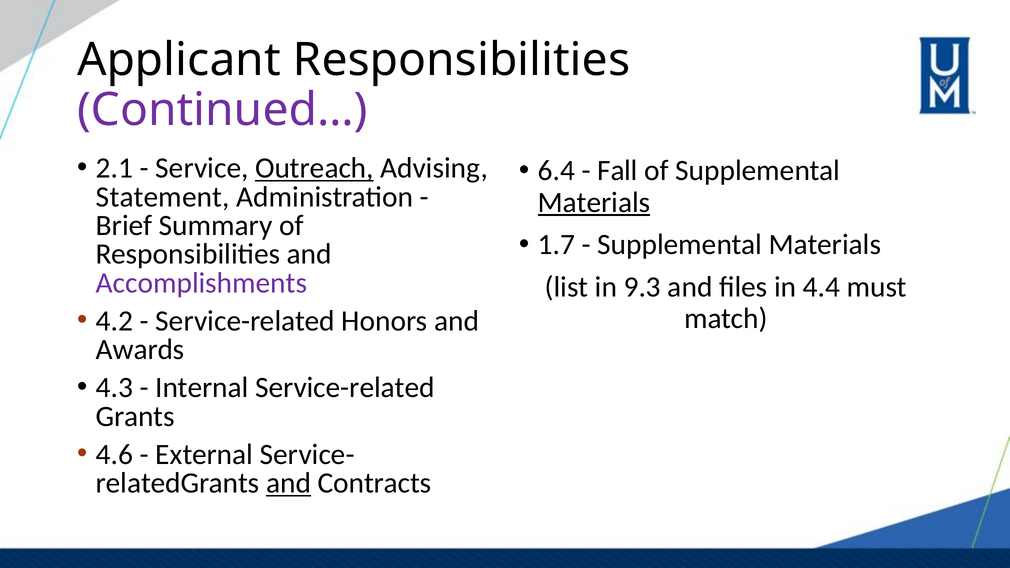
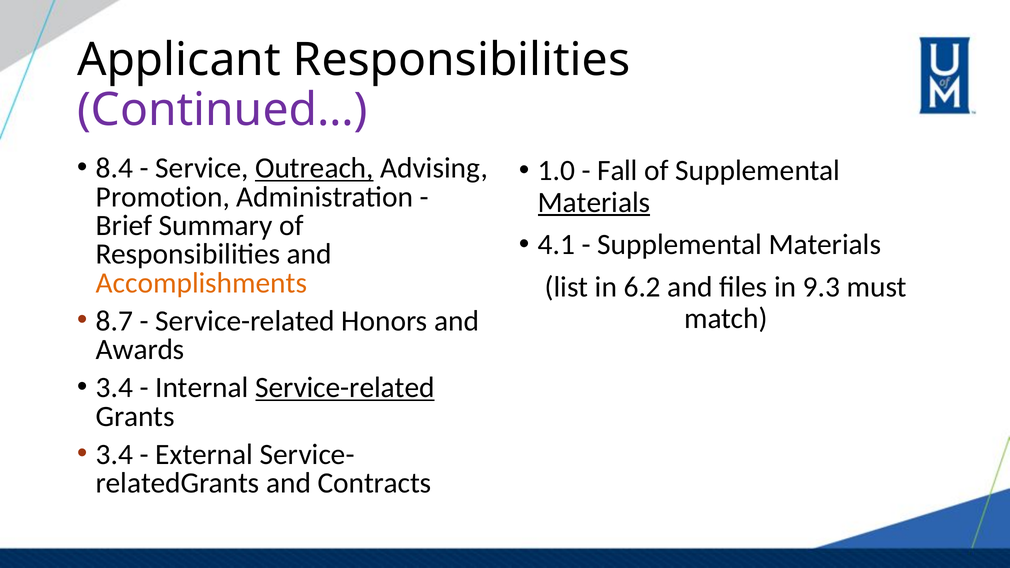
2.1: 2.1 -> 8.4
6.4: 6.4 -> 1.0
Statement: Statement -> Promotion
1.7: 1.7 -> 4.1
Accomplishments colour: purple -> orange
9.3: 9.3 -> 6.2
4.4: 4.4 -> 9.3
4.2: 4.2 -> 8.7
4.3 at (115, 388): 4.3 -> 3.4
Service-related at (345, 388) underline: none -> present
4.6 at (115, 455): 4.6 -> 3.4
and at (289, 483) underline: present -> none
